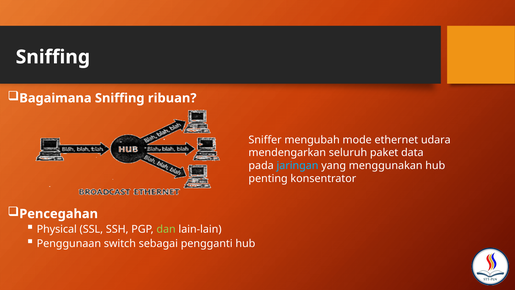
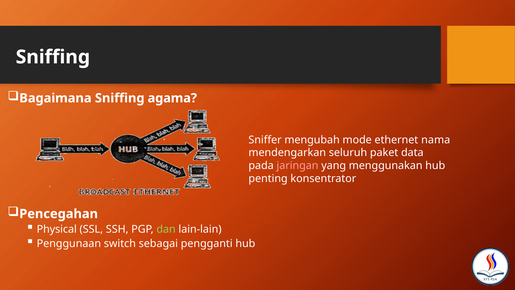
ribuan: ribuan -> agama
udara: udara -> nama
jaringan colour: light blue -> pink
